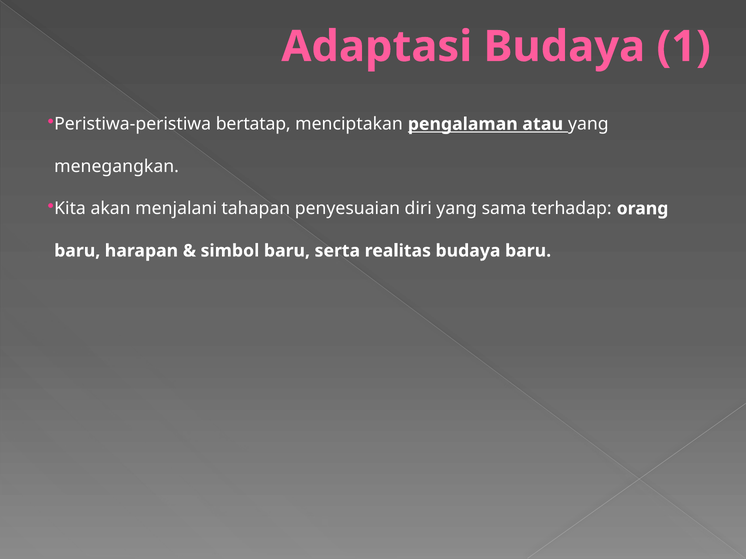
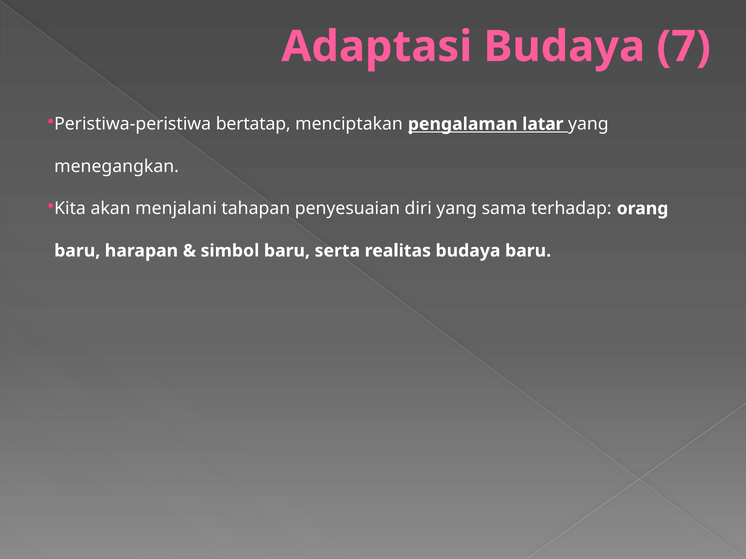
1: 1 -> 7
atau: atau -> latar
